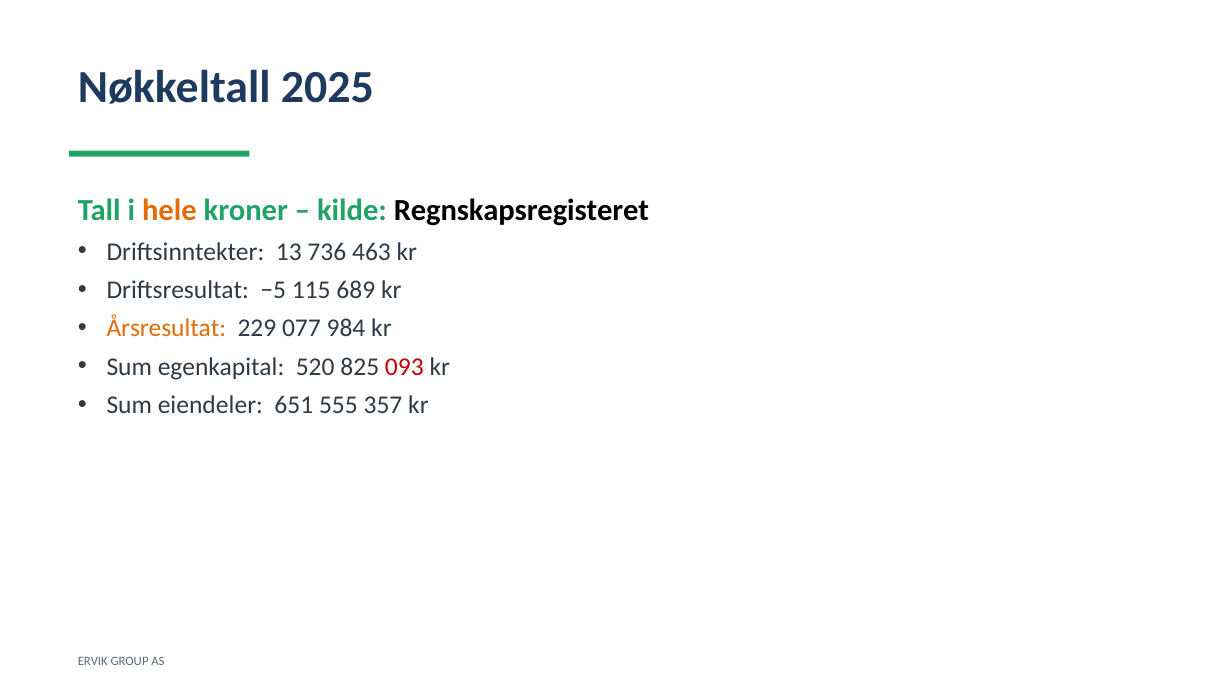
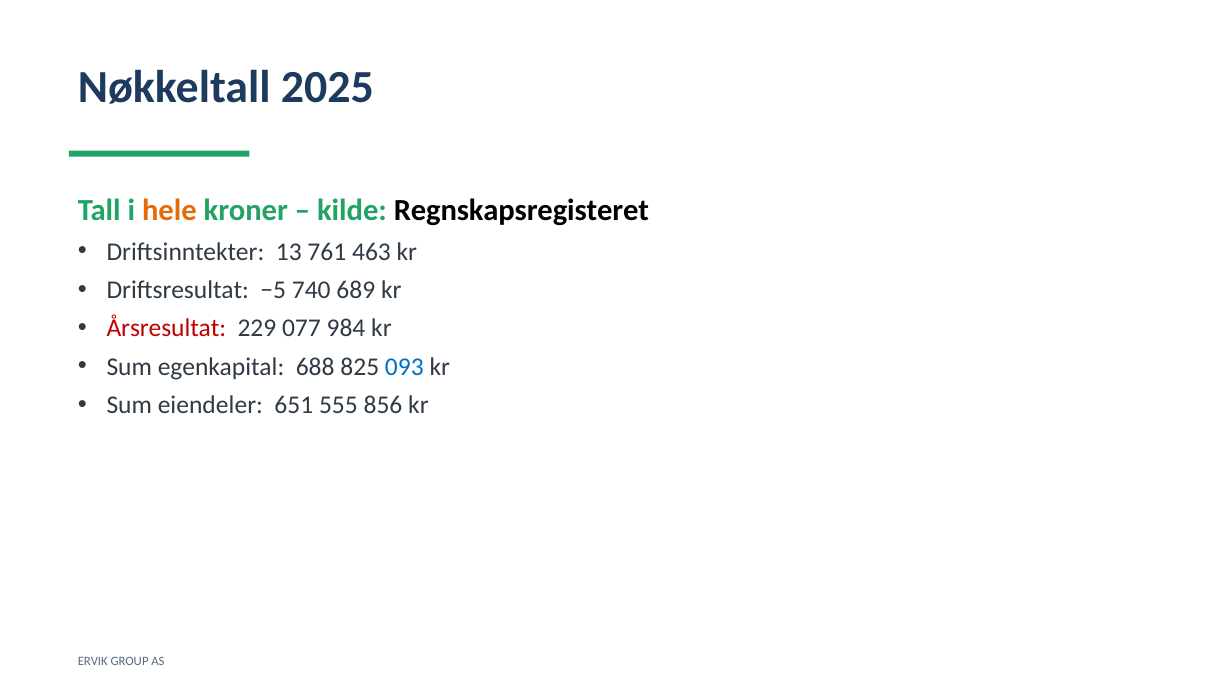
736: 736 -> 761
115: 115 -> 740
Årsresultat colour: orange -> red
520: 520 -> 688
093 colour: red -> blue
357: 357 -> 856
